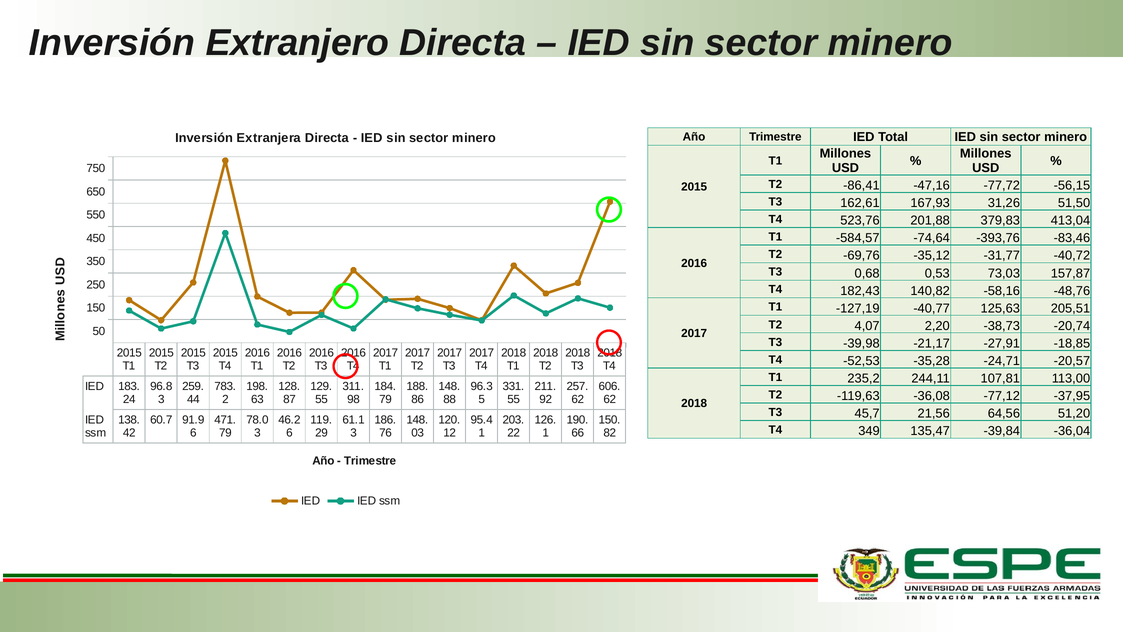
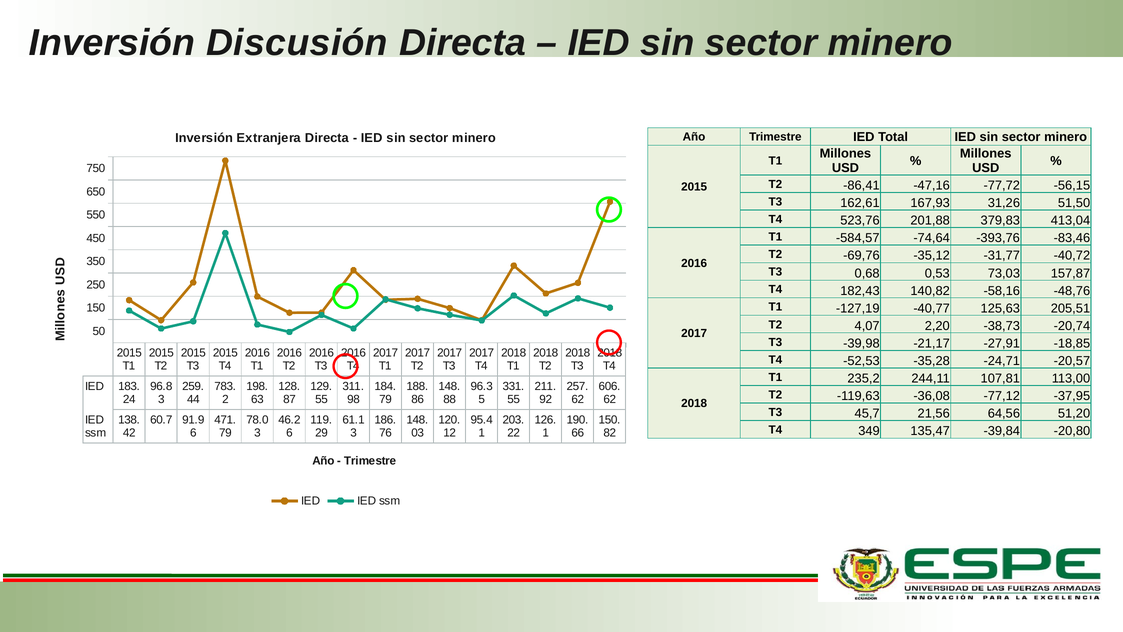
Extranjero: Extranjero -> Discusión
-36,04: -36,04 -> -20,80
